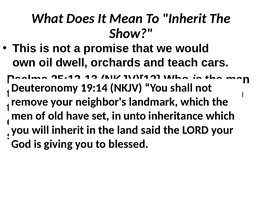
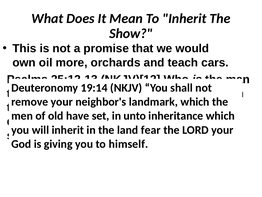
oil dwell: dwell -> more
said: said -> fear
to blessed: blessed -> himself
